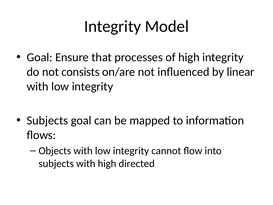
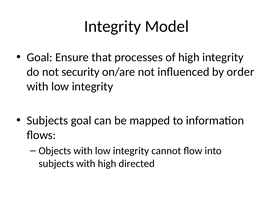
consists: consists -> security
linear: linear -> order
